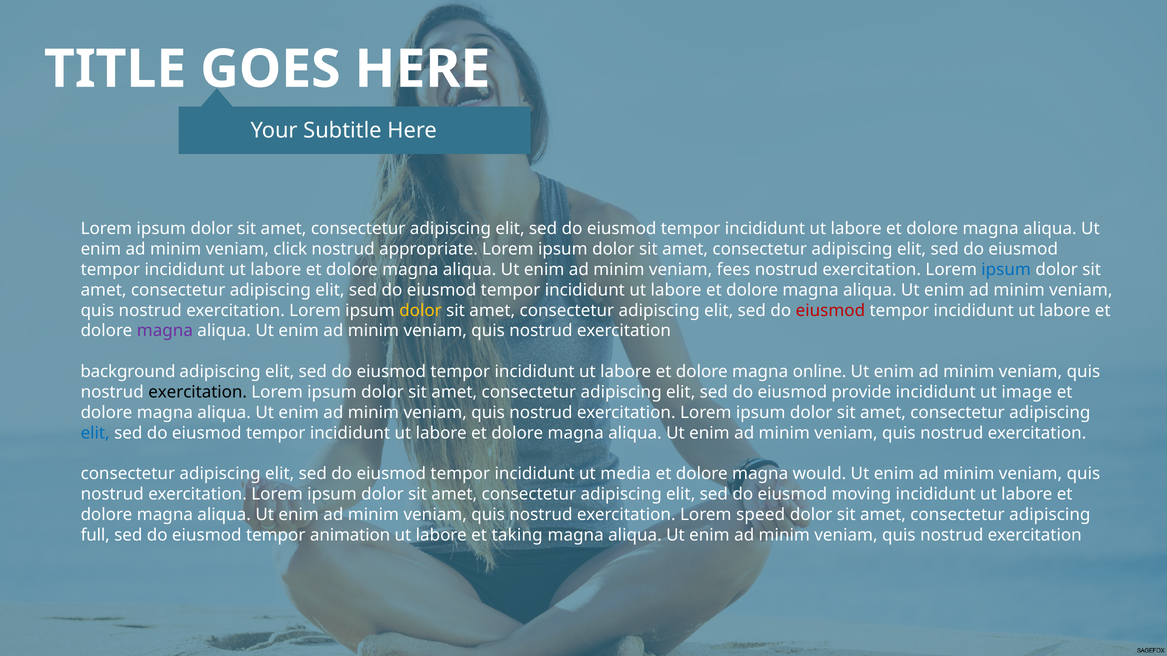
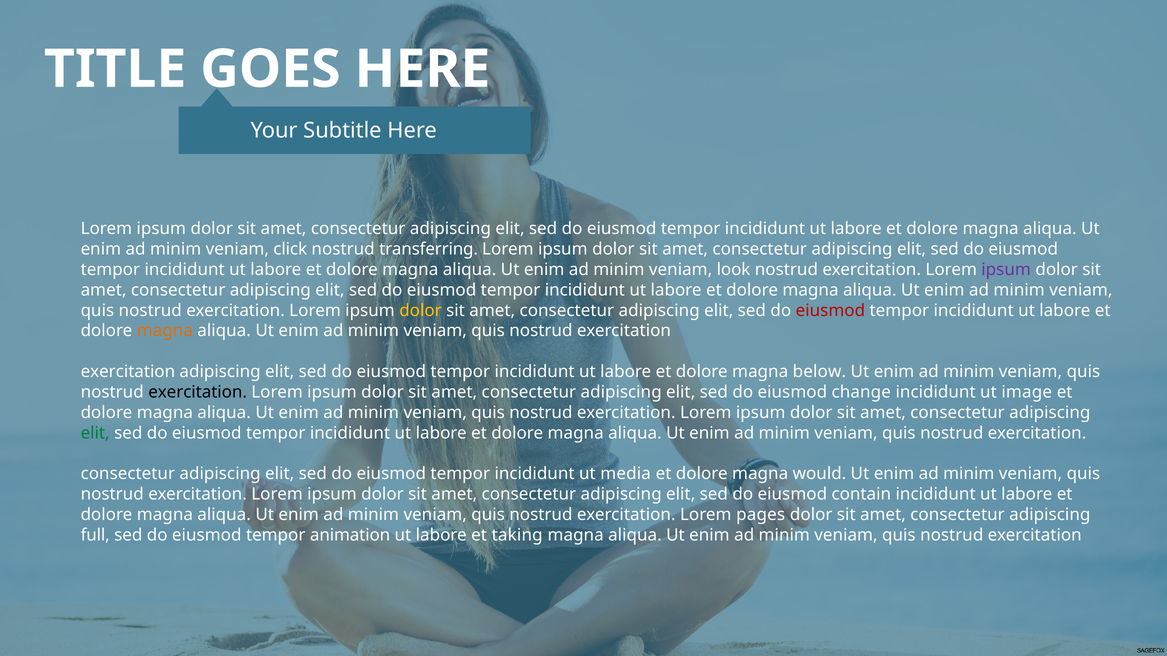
appropriate: appropriate -> transferring
fees: fees -> look
ipsum at (1006, 270) colour: blue -> purple
magna at (165, 331) colour: purple -> orange
background at (128, 372): background -> exercitation
online: online -> below
provide: provide -> change
elit at (95, 433) colour: blue -> green
moving: moving -> contain
speed: speed -> pages
